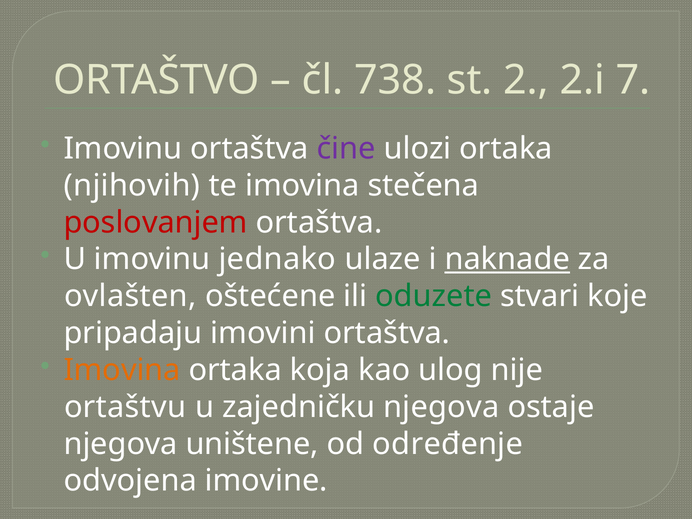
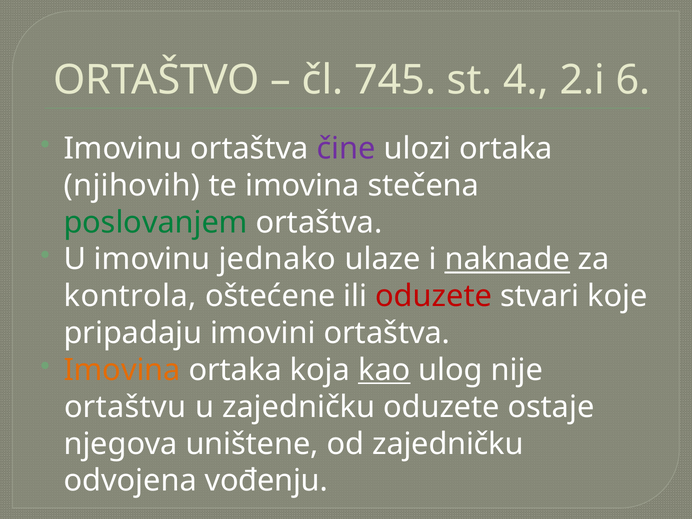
738: 738 -> 745
2: 2 -> 4
7: 7 -> 6
poslovanjem colour: red -> green
ovlašten: ovlašten -> kontrola
oduzete at (434, 296) colour: green -> red
kao underline: none -> present
zajedničku njegova: njegova -> oduzete
od određenje: određenje -> zajedničku
imovine: imovine -> vođenju
